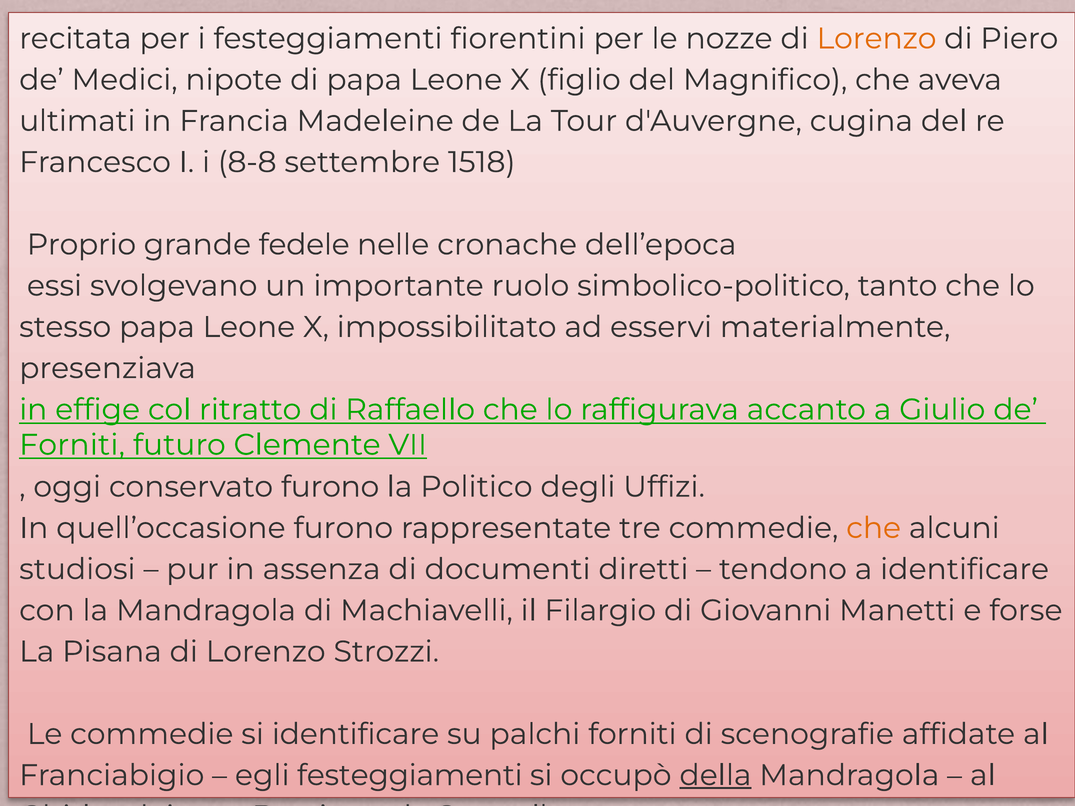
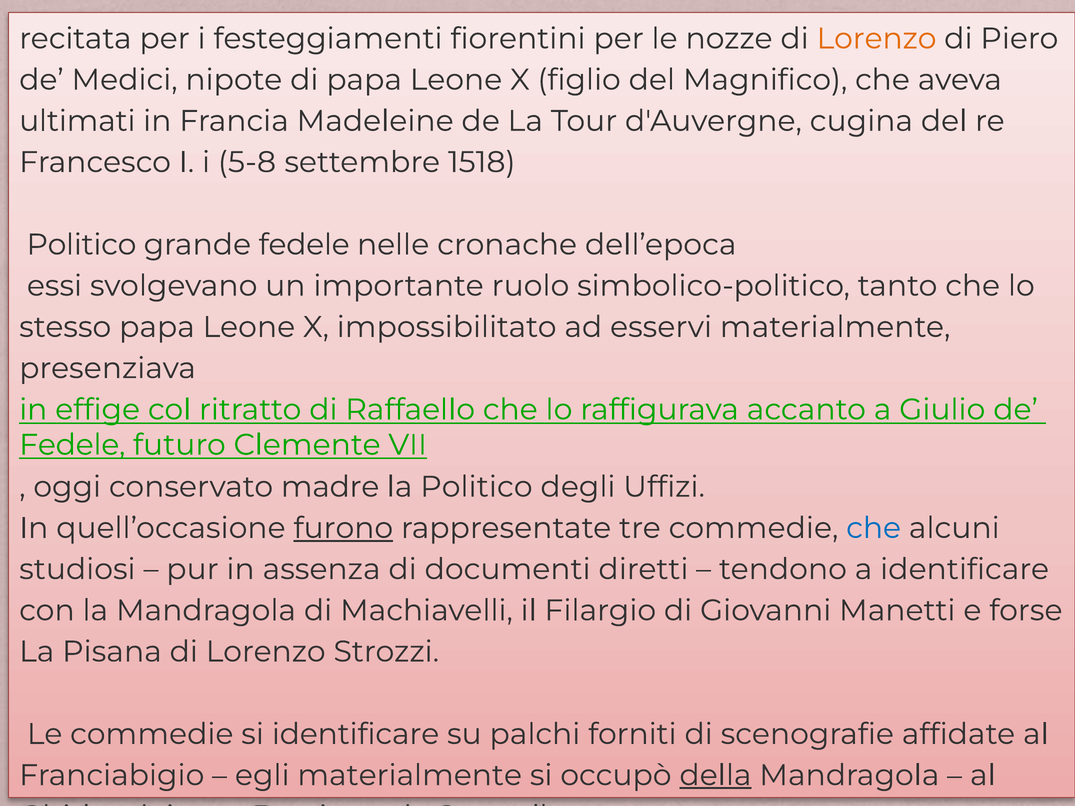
8-8: 8-8 -> 5-8
Proprio at (81, 245): Proprio -> Politico
Forniti at (72, 445): Forniti -> Fedele
conservato furono: furono -> madre
furono at (343, 528) underline: none -> present
che at (874, 528) colour: orange -> blue
egli festeggiamenti: festeggiamenti -> materialmente
